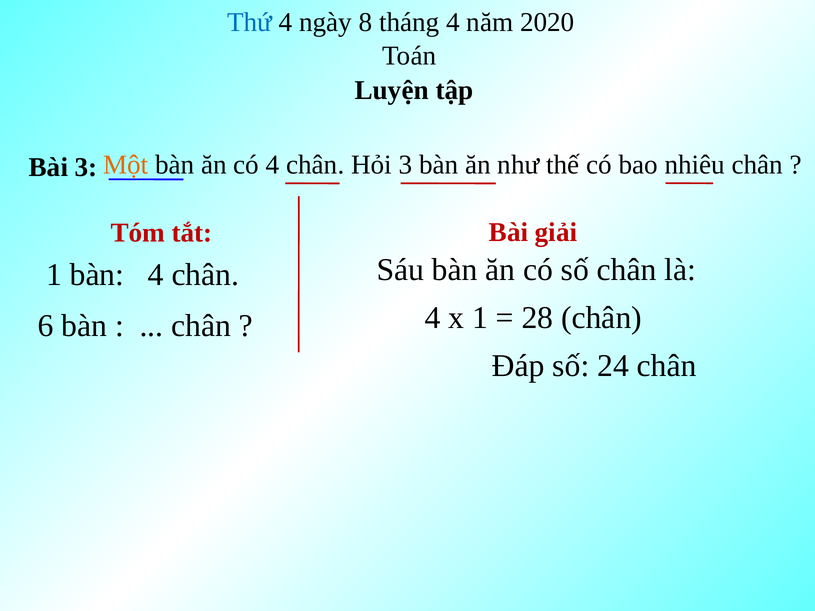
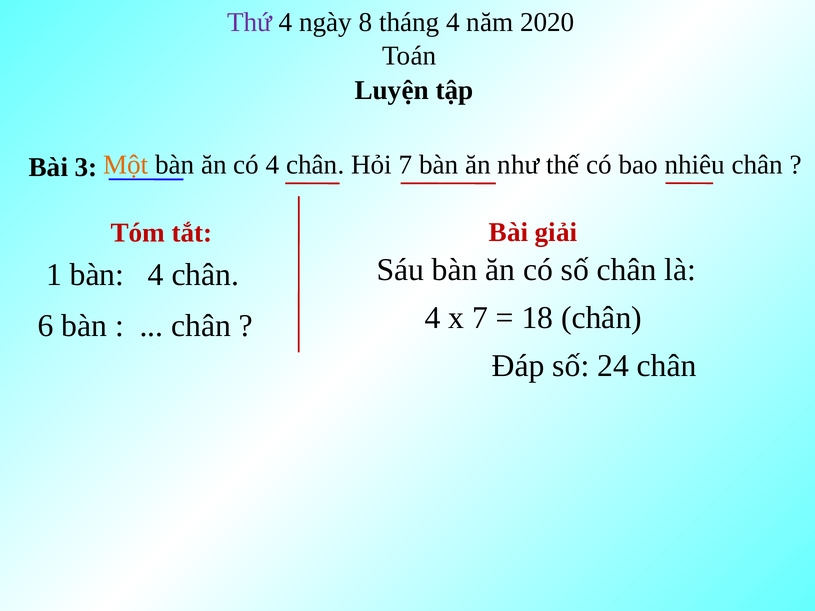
Thứ colour: blue -> purple
Hỏi 3: 3 -> 7
x 1: 1 -> 7
28: 28 -> 18
